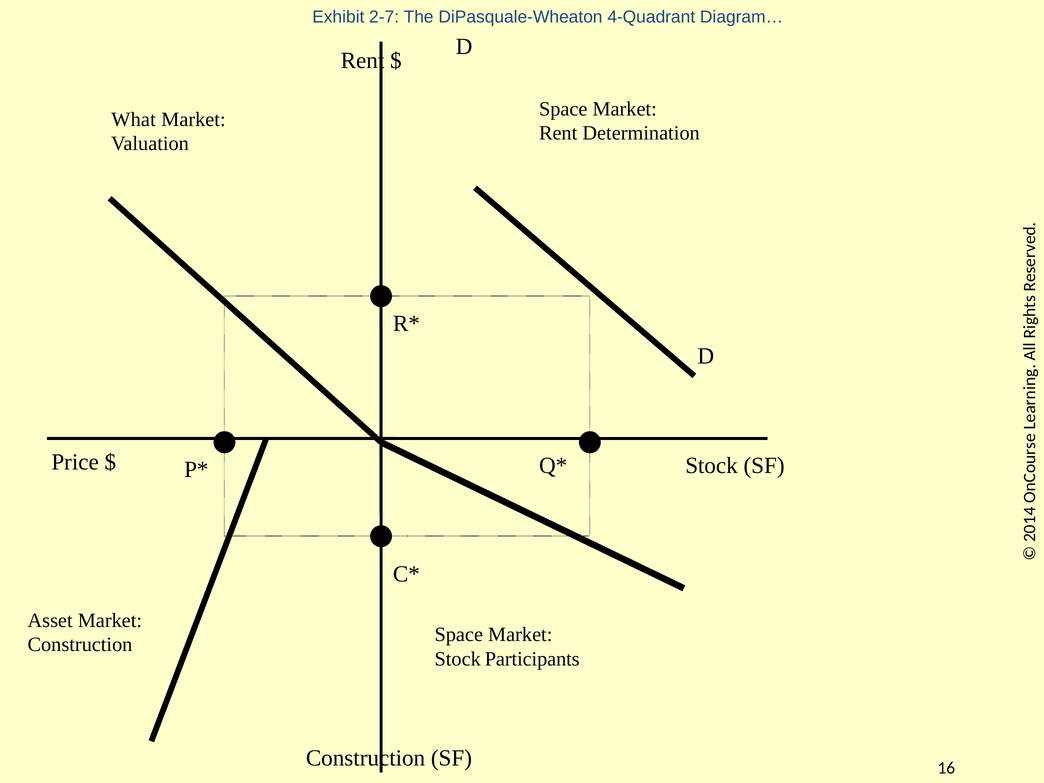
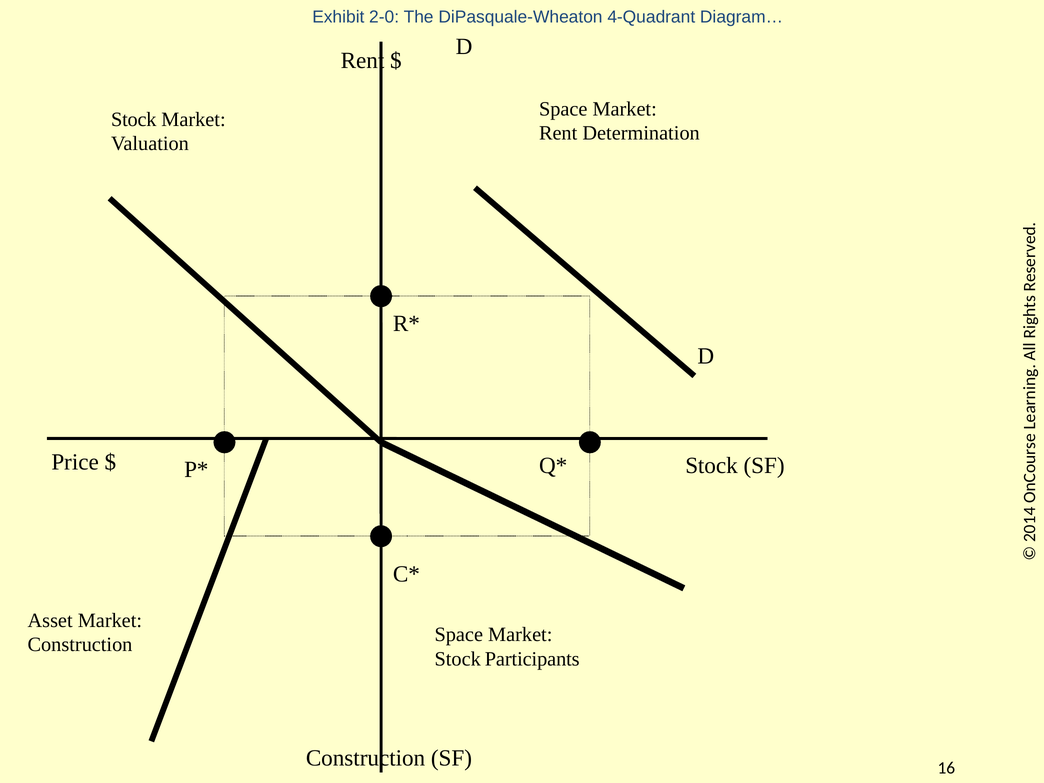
2-7: 2-7 -> 2-0
What at (134, 119): What -> Stock
